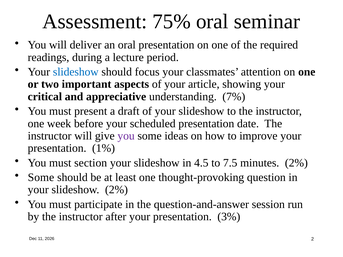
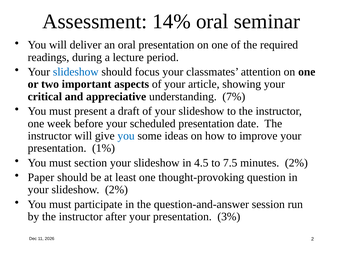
75%: 75% -> 14%
you at (126, 136) colour: purple -> blue
Some at (41, 178): Some -> Paper
